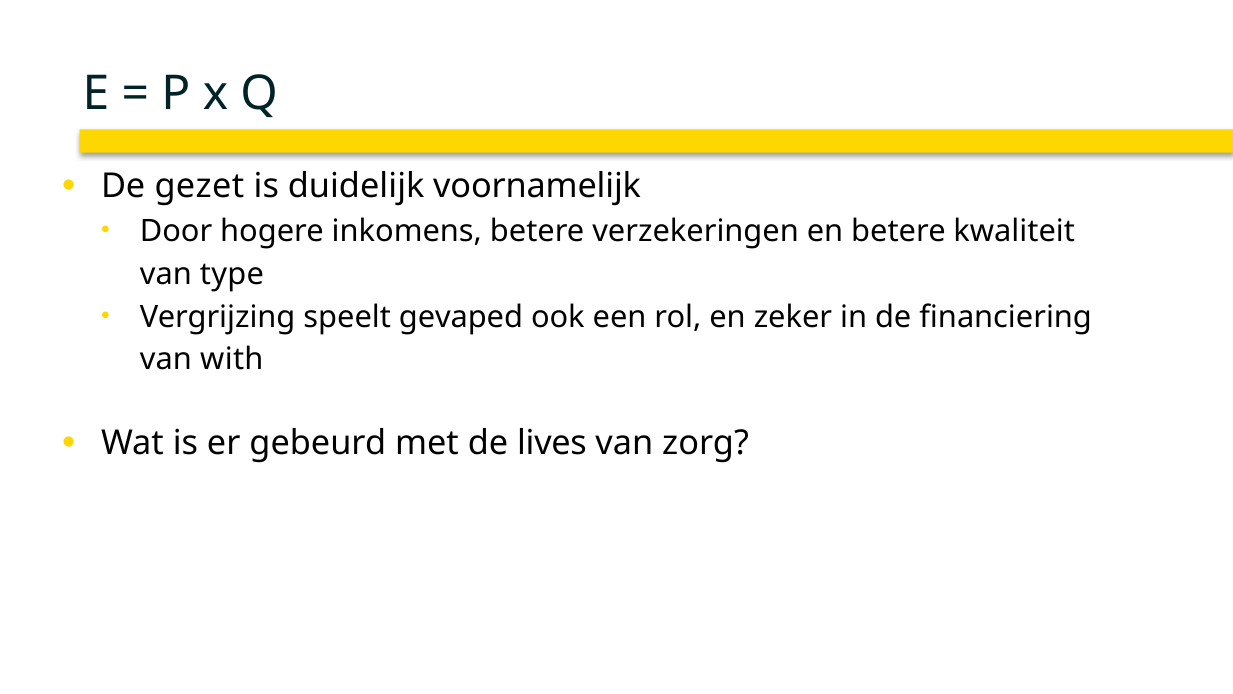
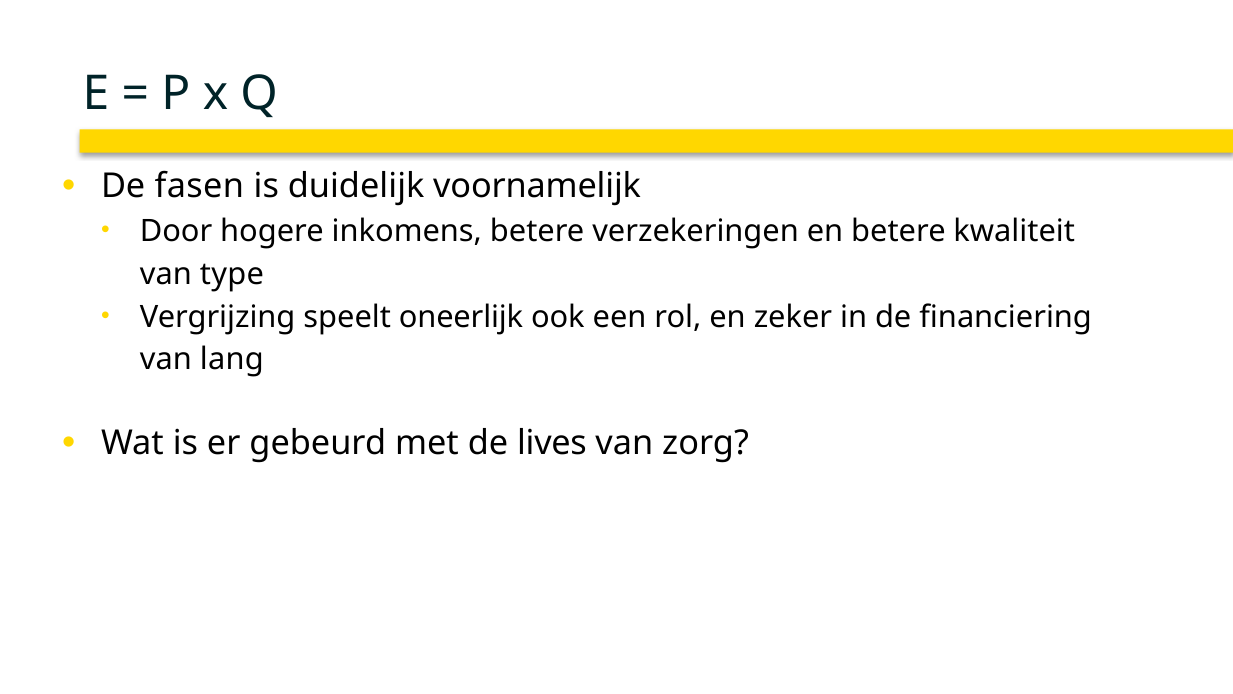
gezet: gezet -> fasen
gevaped: gevaped -> oneerlijk
with: with -> lang
